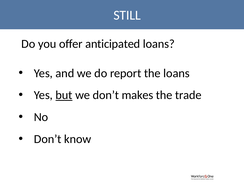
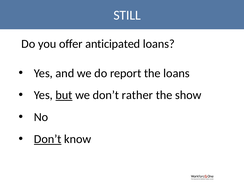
makes: makes -> rather
trade: trade -> show
Don’t at (48, 139) underline: none -> present
